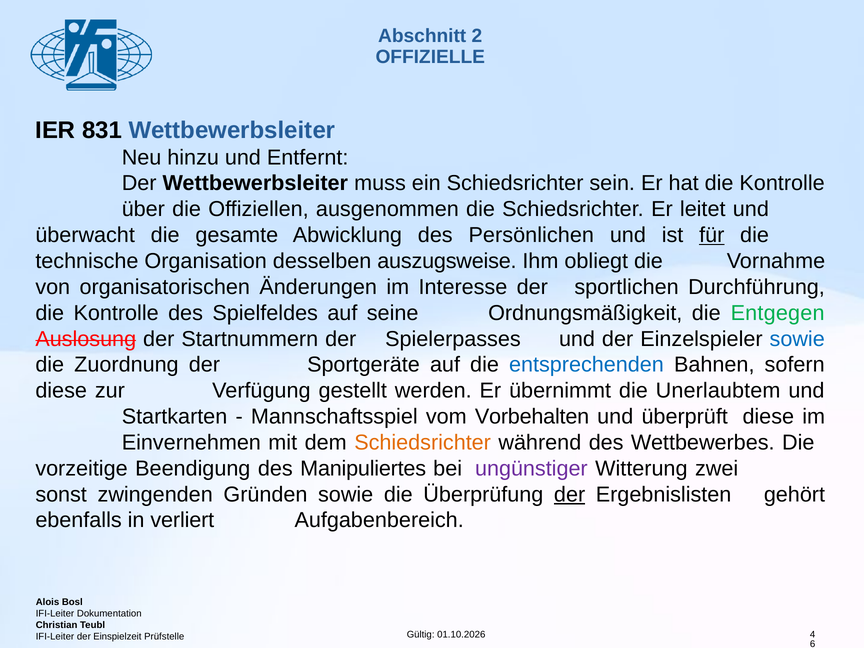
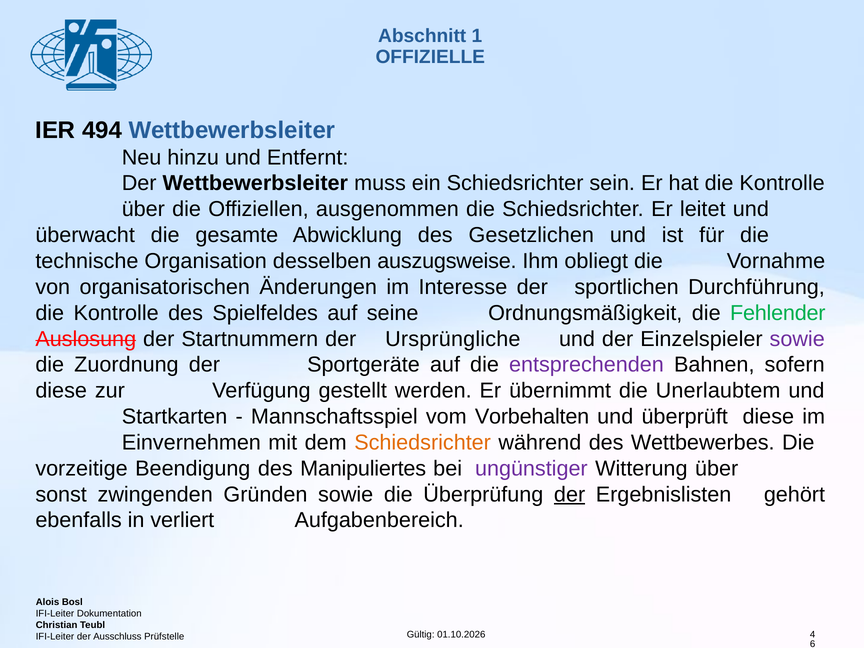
2: 2 -> 1
831: 831 -> 494
Persönlichen: Persönlichen -> Gesetzlichen
für underline: present -> none
Entgegen: Entgegen -> Fehlender
Spielerpasses: Spielerpasses -> Ursprüngliche
sowie at (797, 339) colour: blue -> purple
entsprechenden colour: blue -> purple
Witterung zwei: zwei -> über
Einspielzeit: Einspielzeit -> Ausschluss
